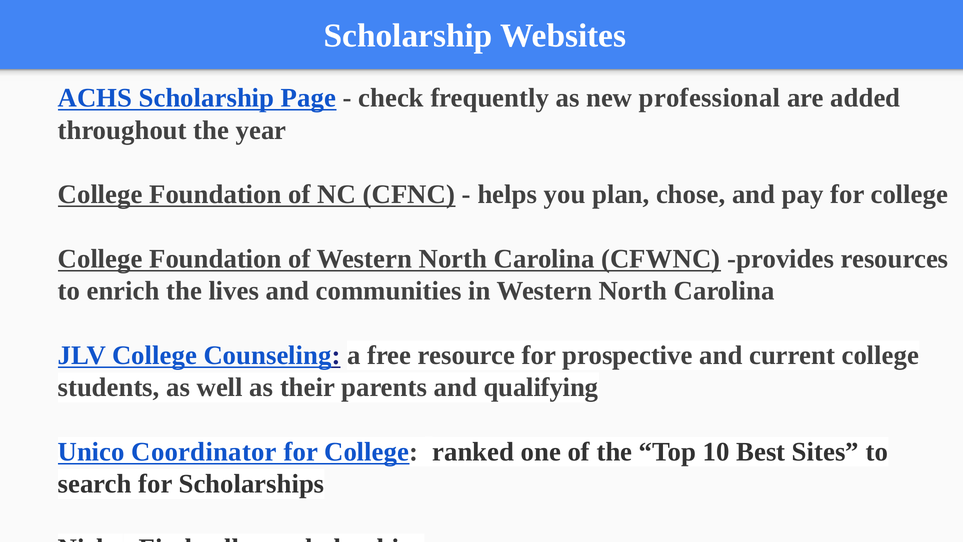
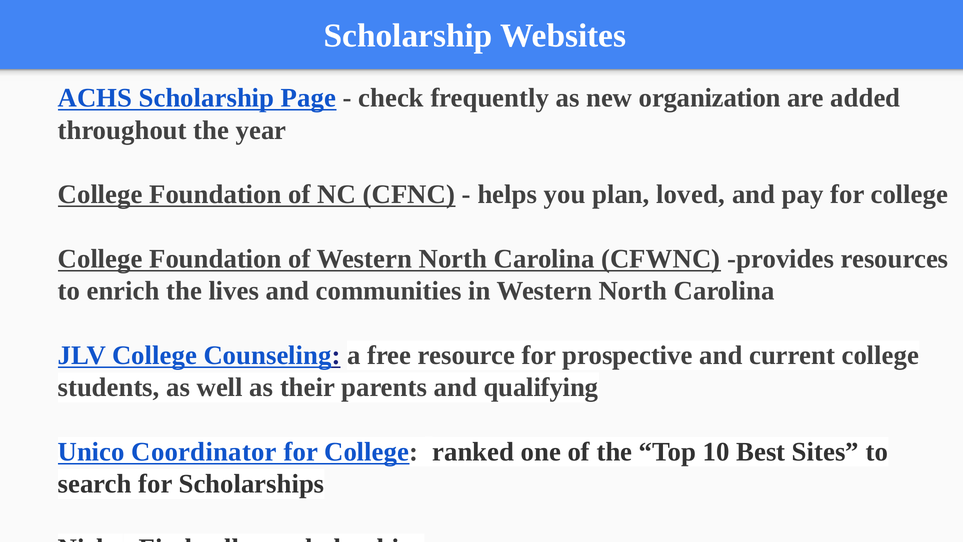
professional: professional -> organization
chose: chose -> loved
